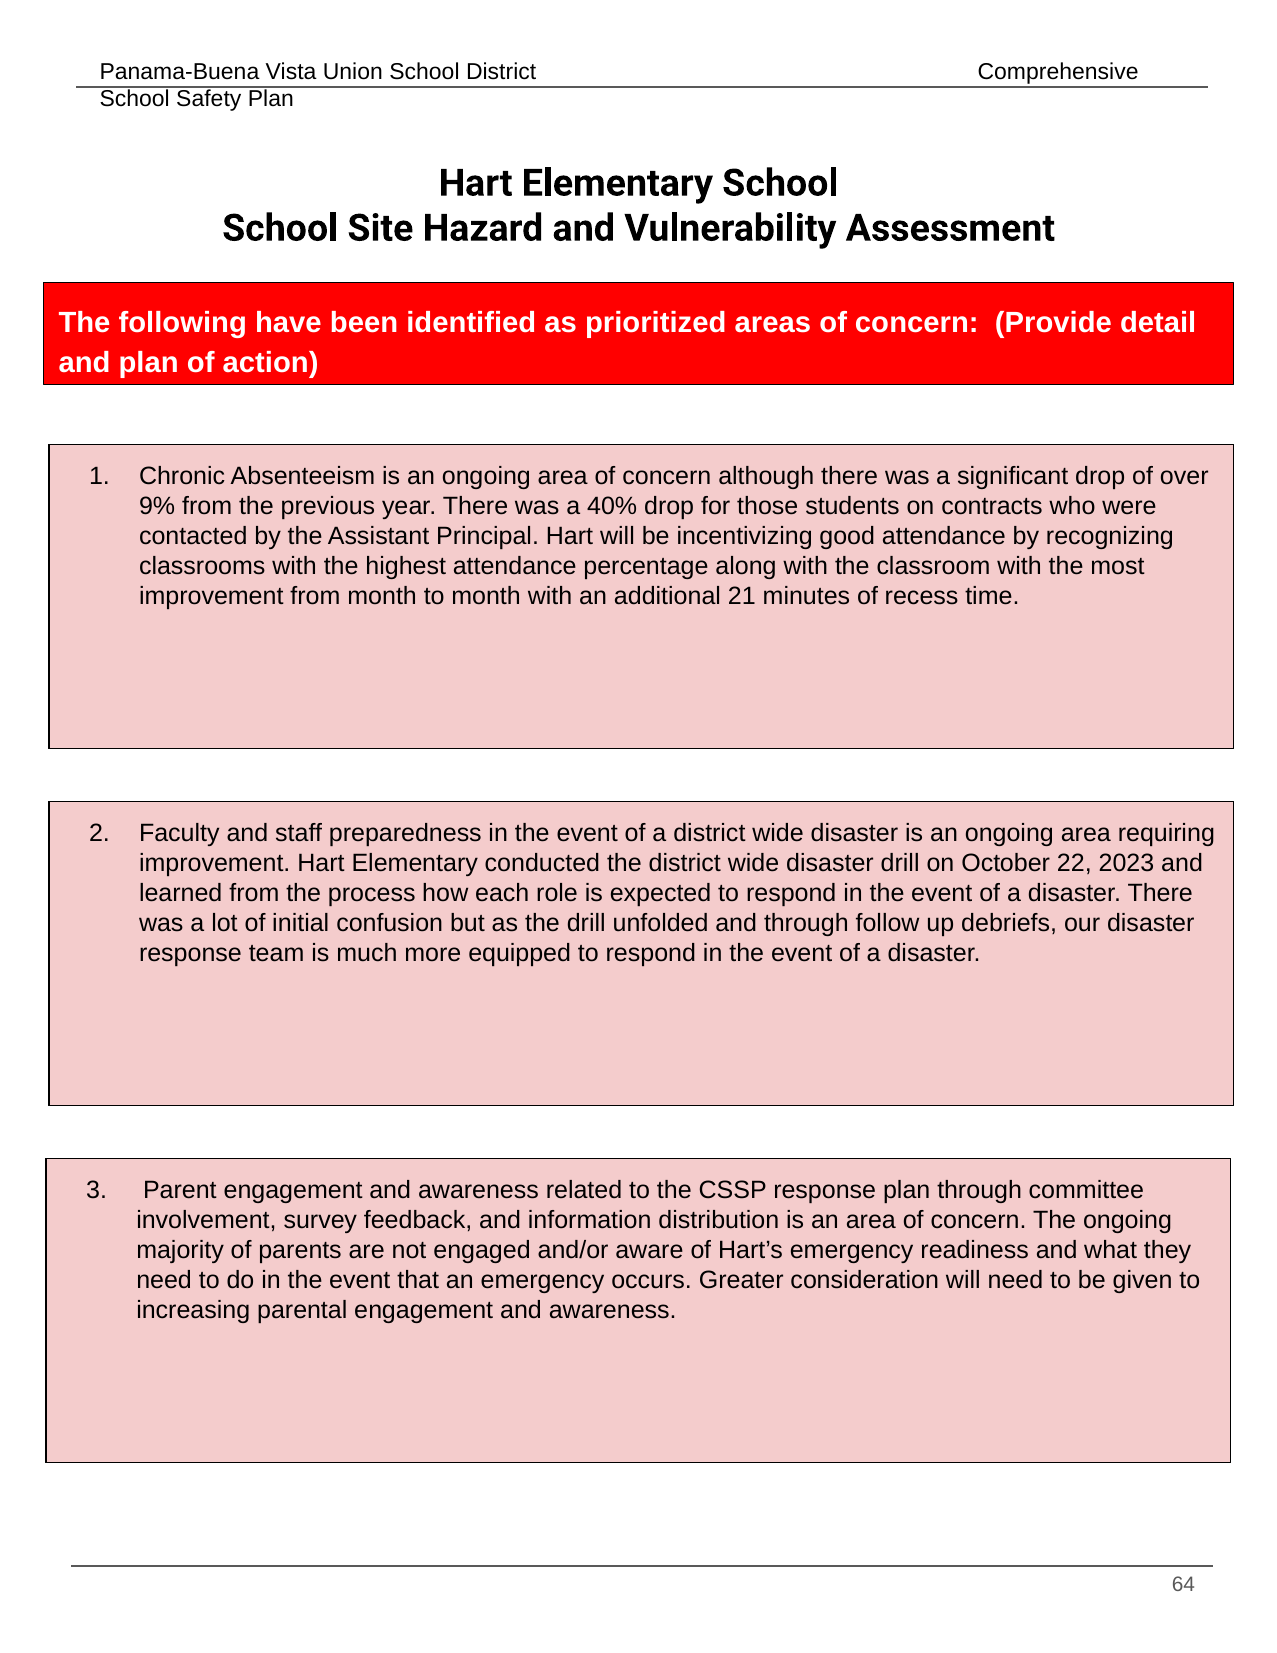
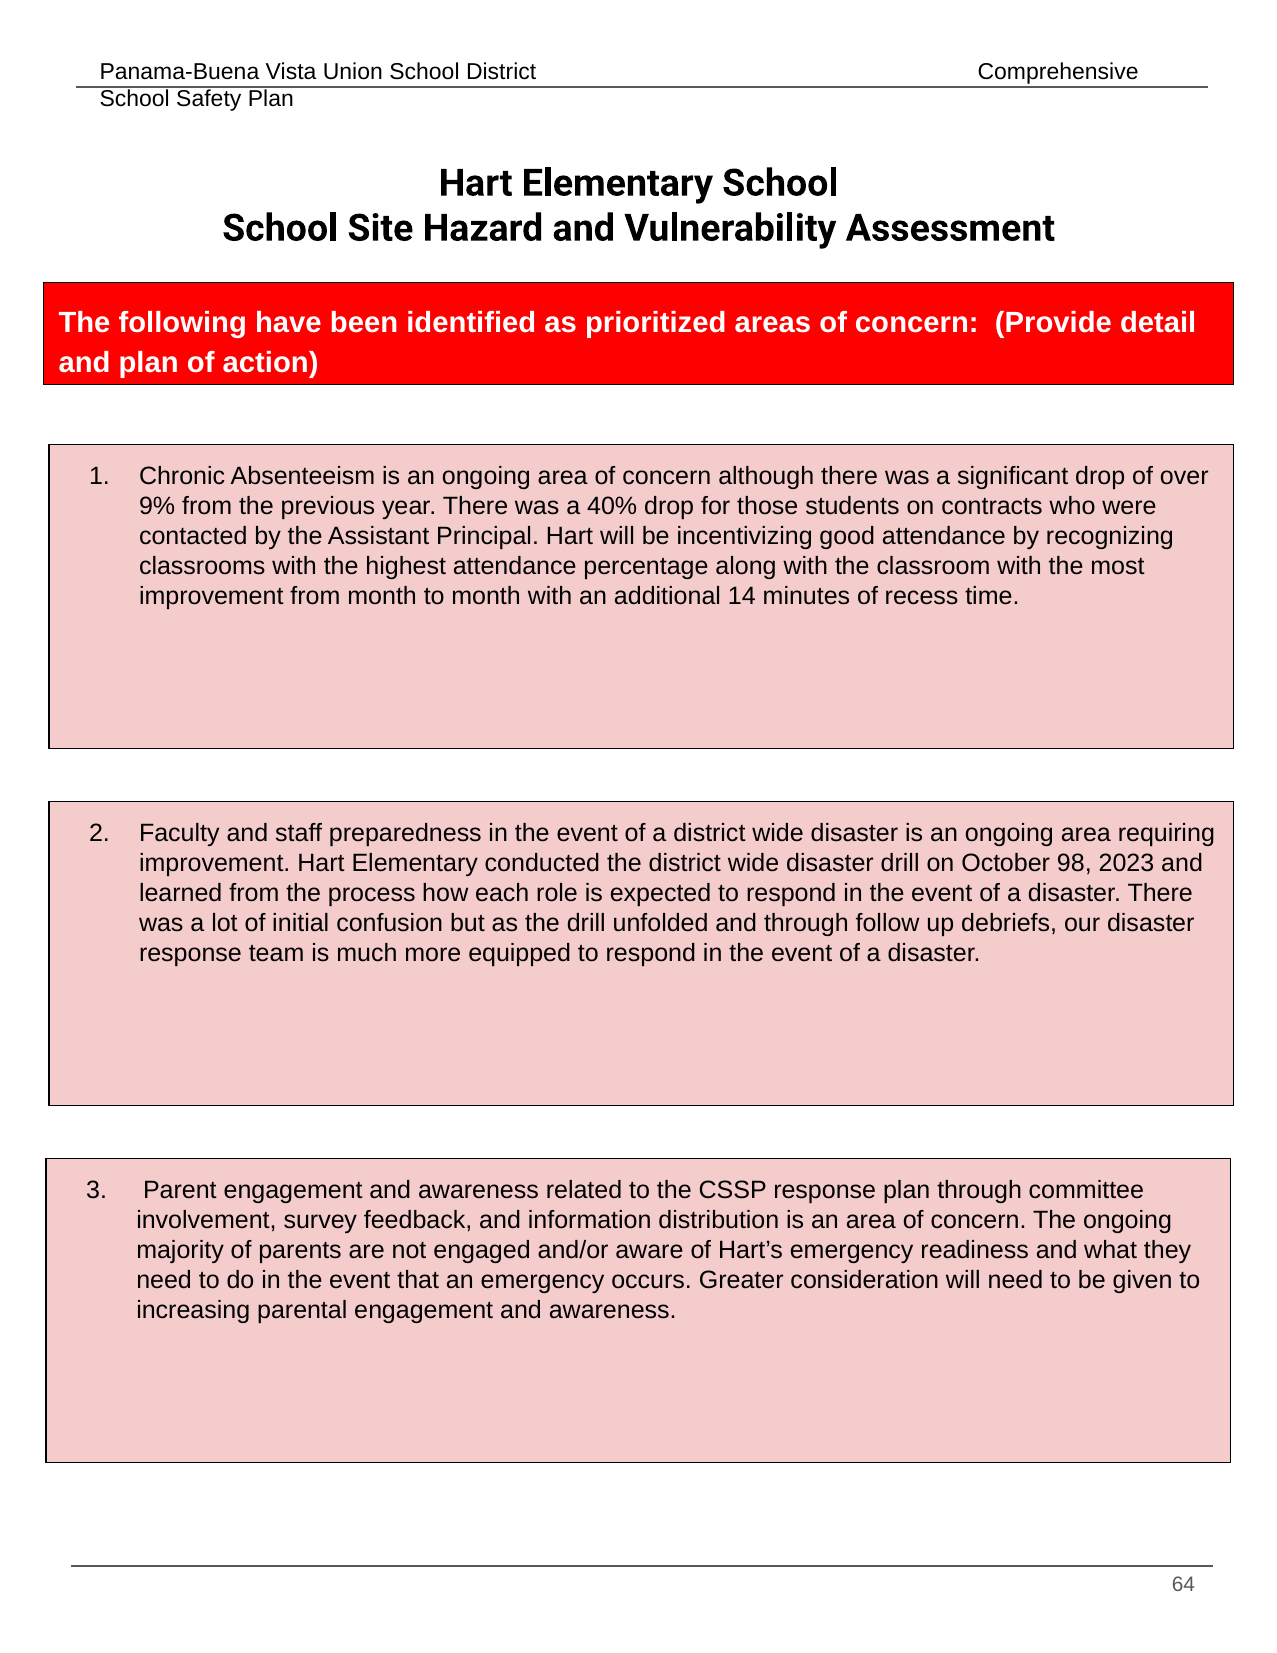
21: 21 -> 14
22: 22 -> 98
